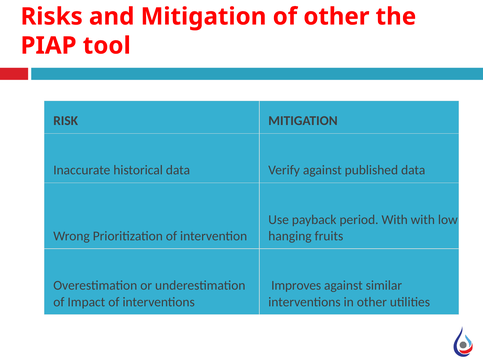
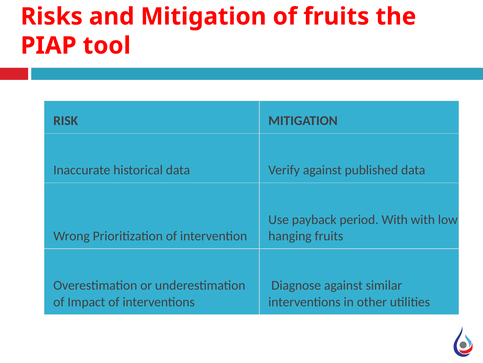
of other: other -> fruits
Improves: Improves -> Diagnose
